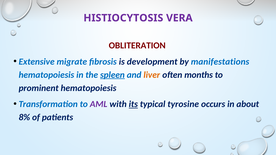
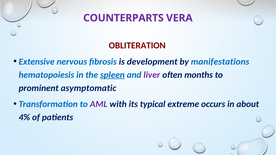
HISTIOCYTOSIS: HISTIOCYTOSIS -> COUNTERPARTS
migrate: migrate -> nervous
liver colour: orange -> purple
prominent hematopoiesis: hematopoiesis -> asymptomatic
its underline: present -> none
tyrosine: tyrosine -> extreme
8%: 8% -> 4%
